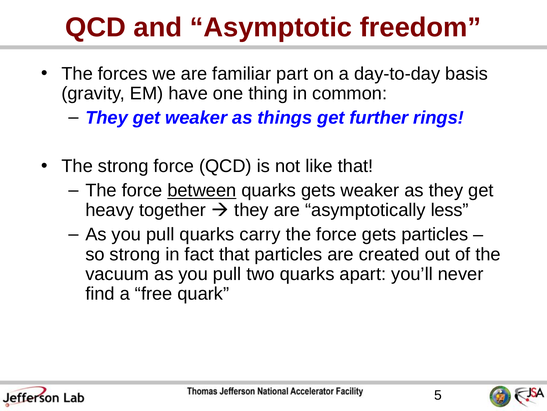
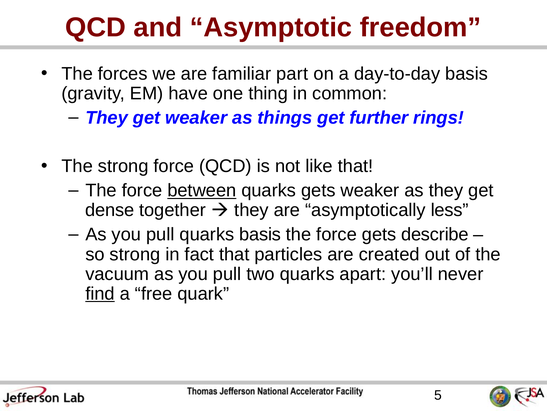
heavy: heavy -> dense
quarks carry: carry -> basis
gets particles: particles -> describe
find underline: none -> present
